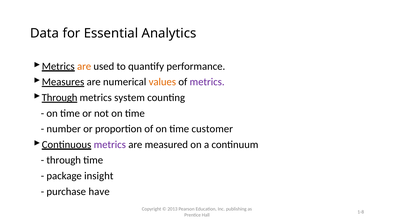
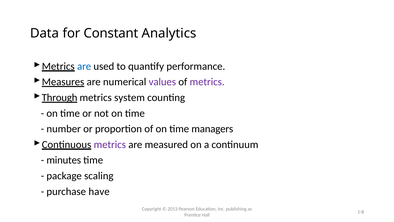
Essential: Essential -> Constant
are at (84, 66) colour: orange -> blue
values colour: orange -> purple
customer: customer -> managers
through at (64, 160): through -> minutes
insight: insight -> scaling
